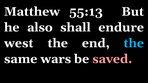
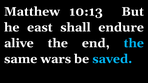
55:13: 55:13 -> 10:13
also: also -> east
west: west -> alive
saved colour: pink -> light blue
